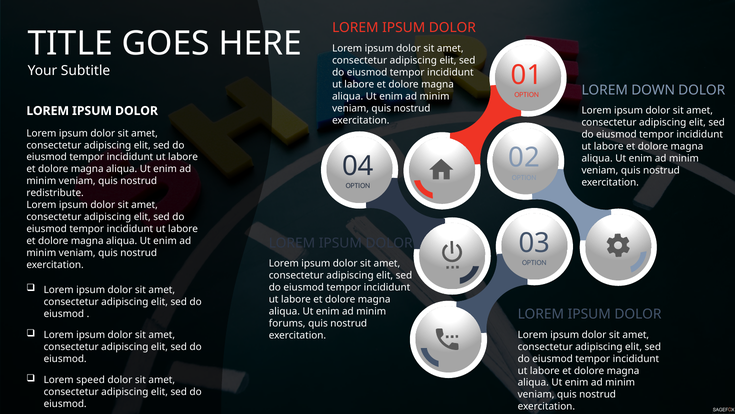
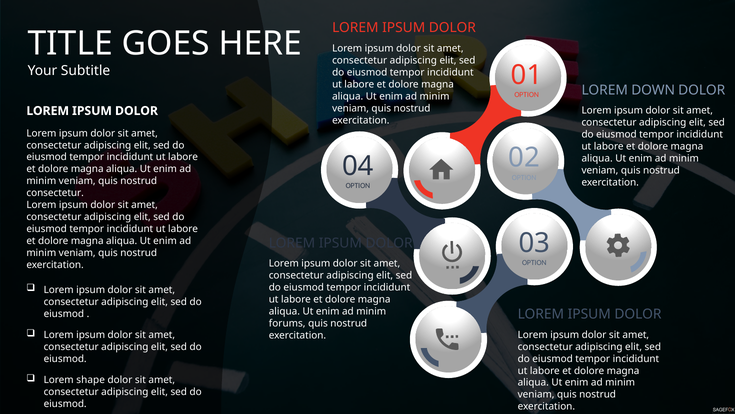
redistribute at (55, 193): redistribute -> consectetur
speed: speed -> shape
